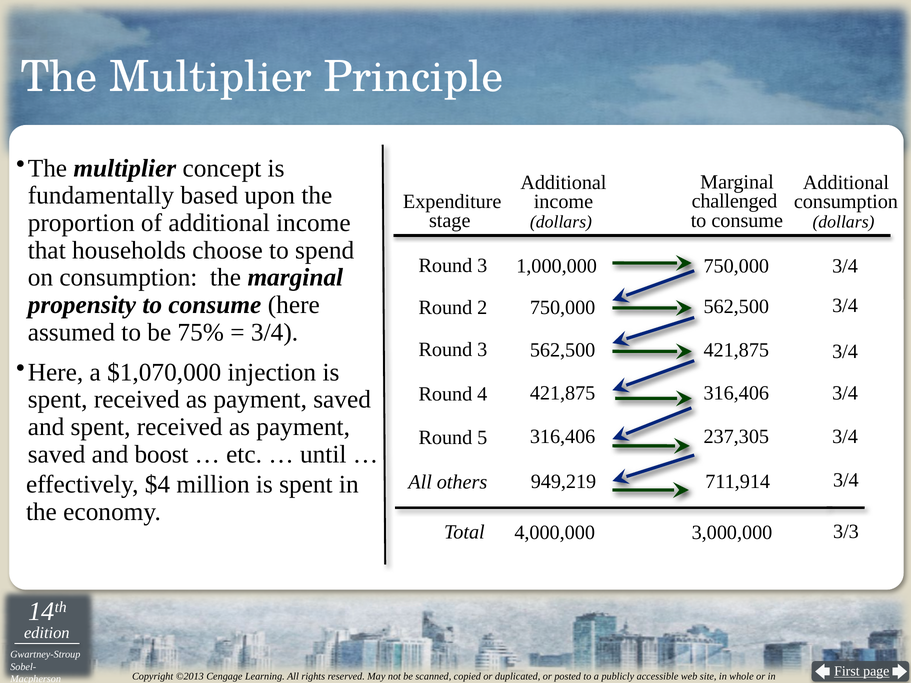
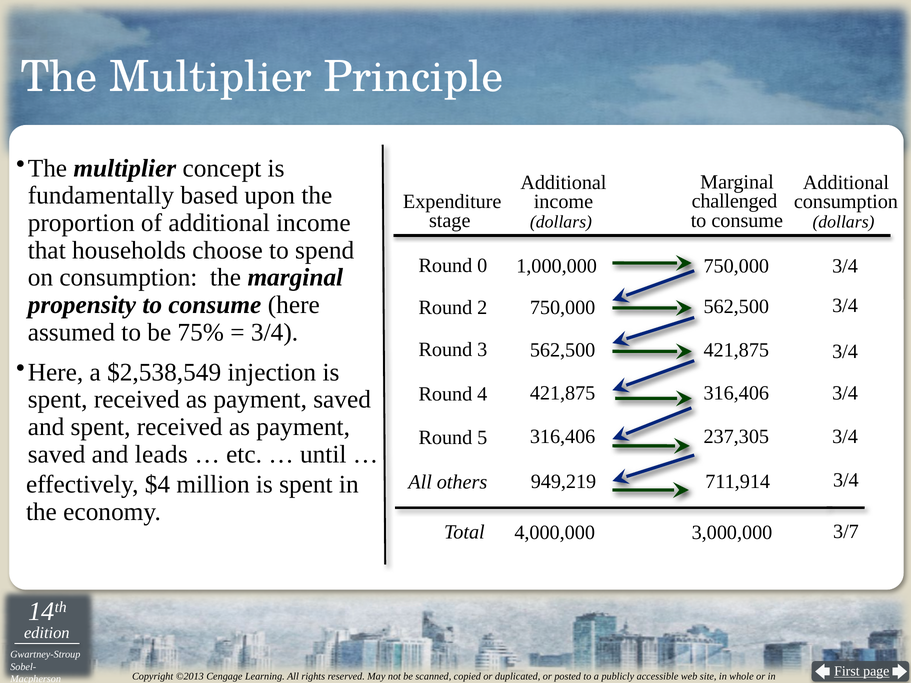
3 at (482, 266): 3 -> 0
$1,070,000: $1,070,000 -> $2,538,549
boost: boost -> leads
3/3: 3/3 -> 3/7
